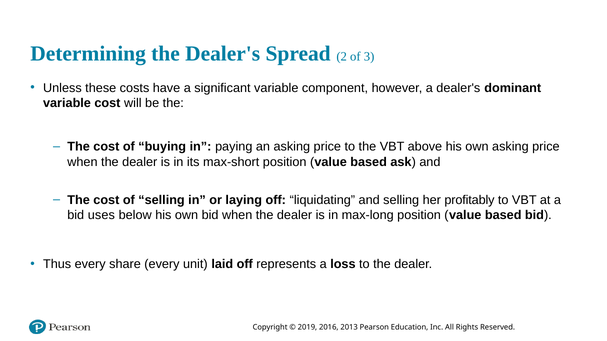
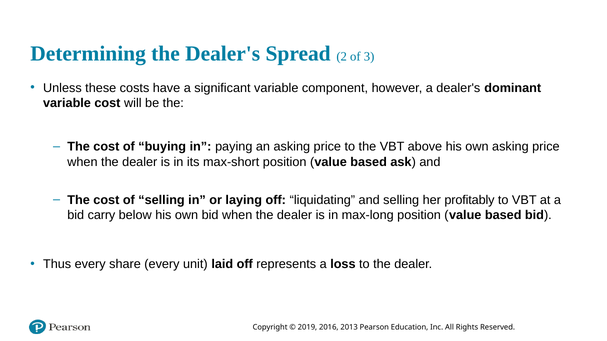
uses: uses -> carry
